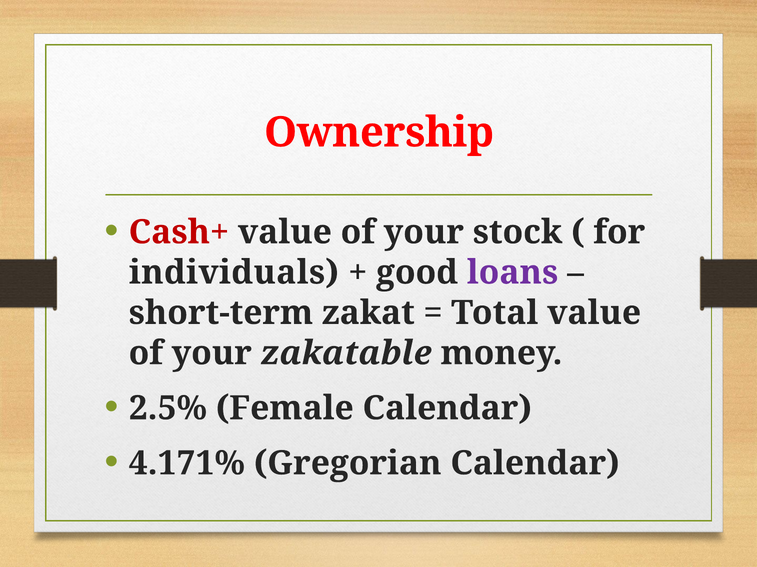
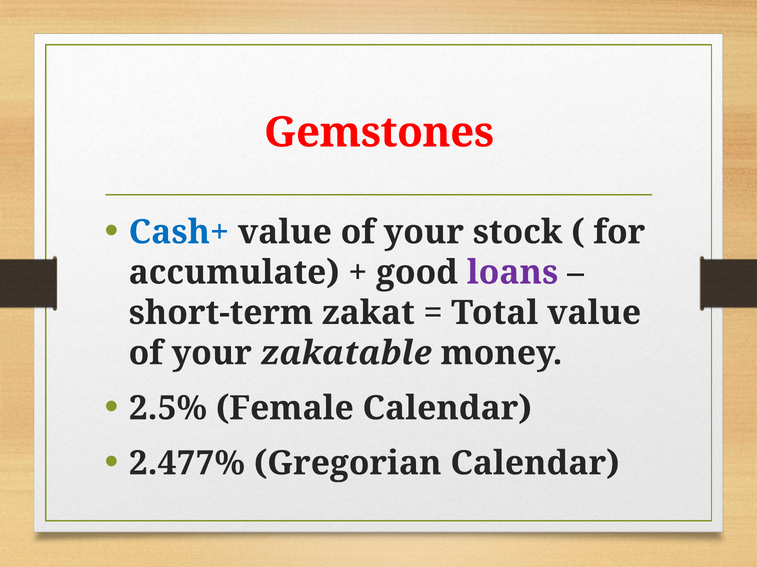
Ownership: Ownership -> Gemstones
Cash+ colour: red -> blue
individuals: individuals -> accumulate
4.171%: 4.171% -> 2.477%
